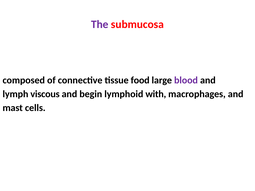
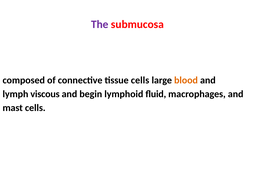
tissue food: food -> cells
blood colour: purple -> orange
with: with -> ﬂuid
